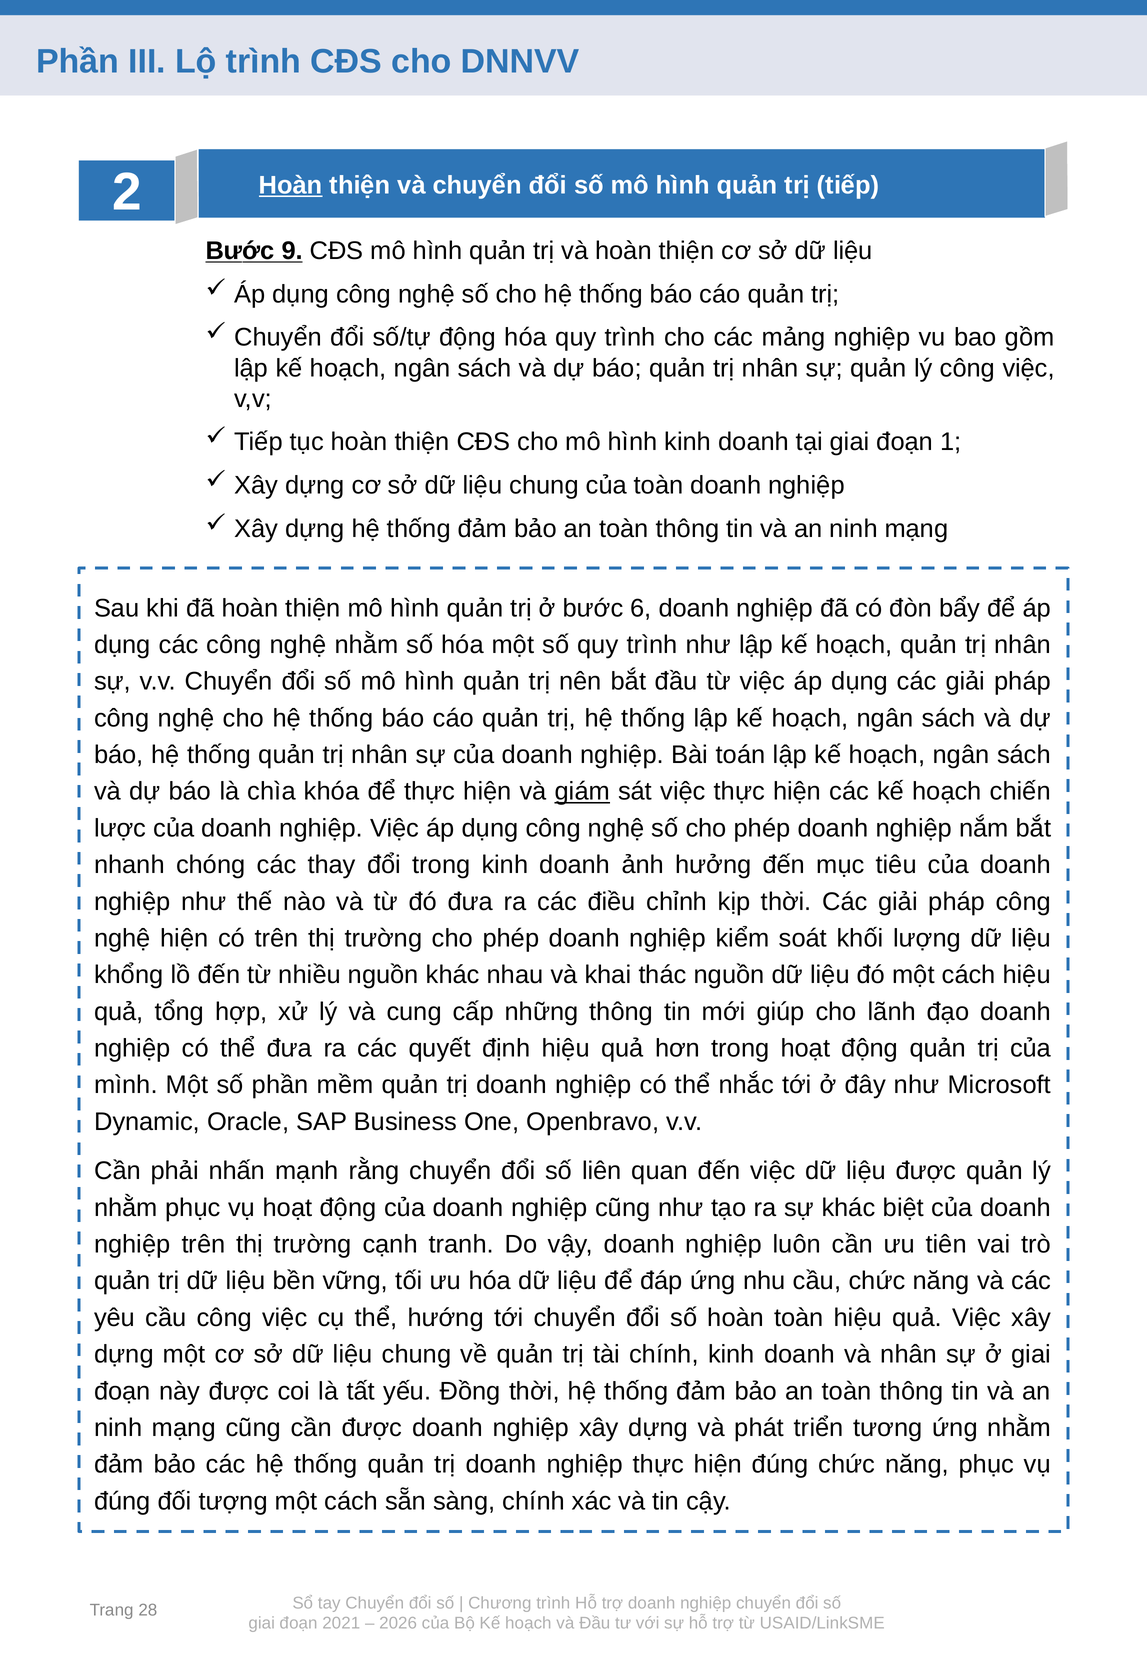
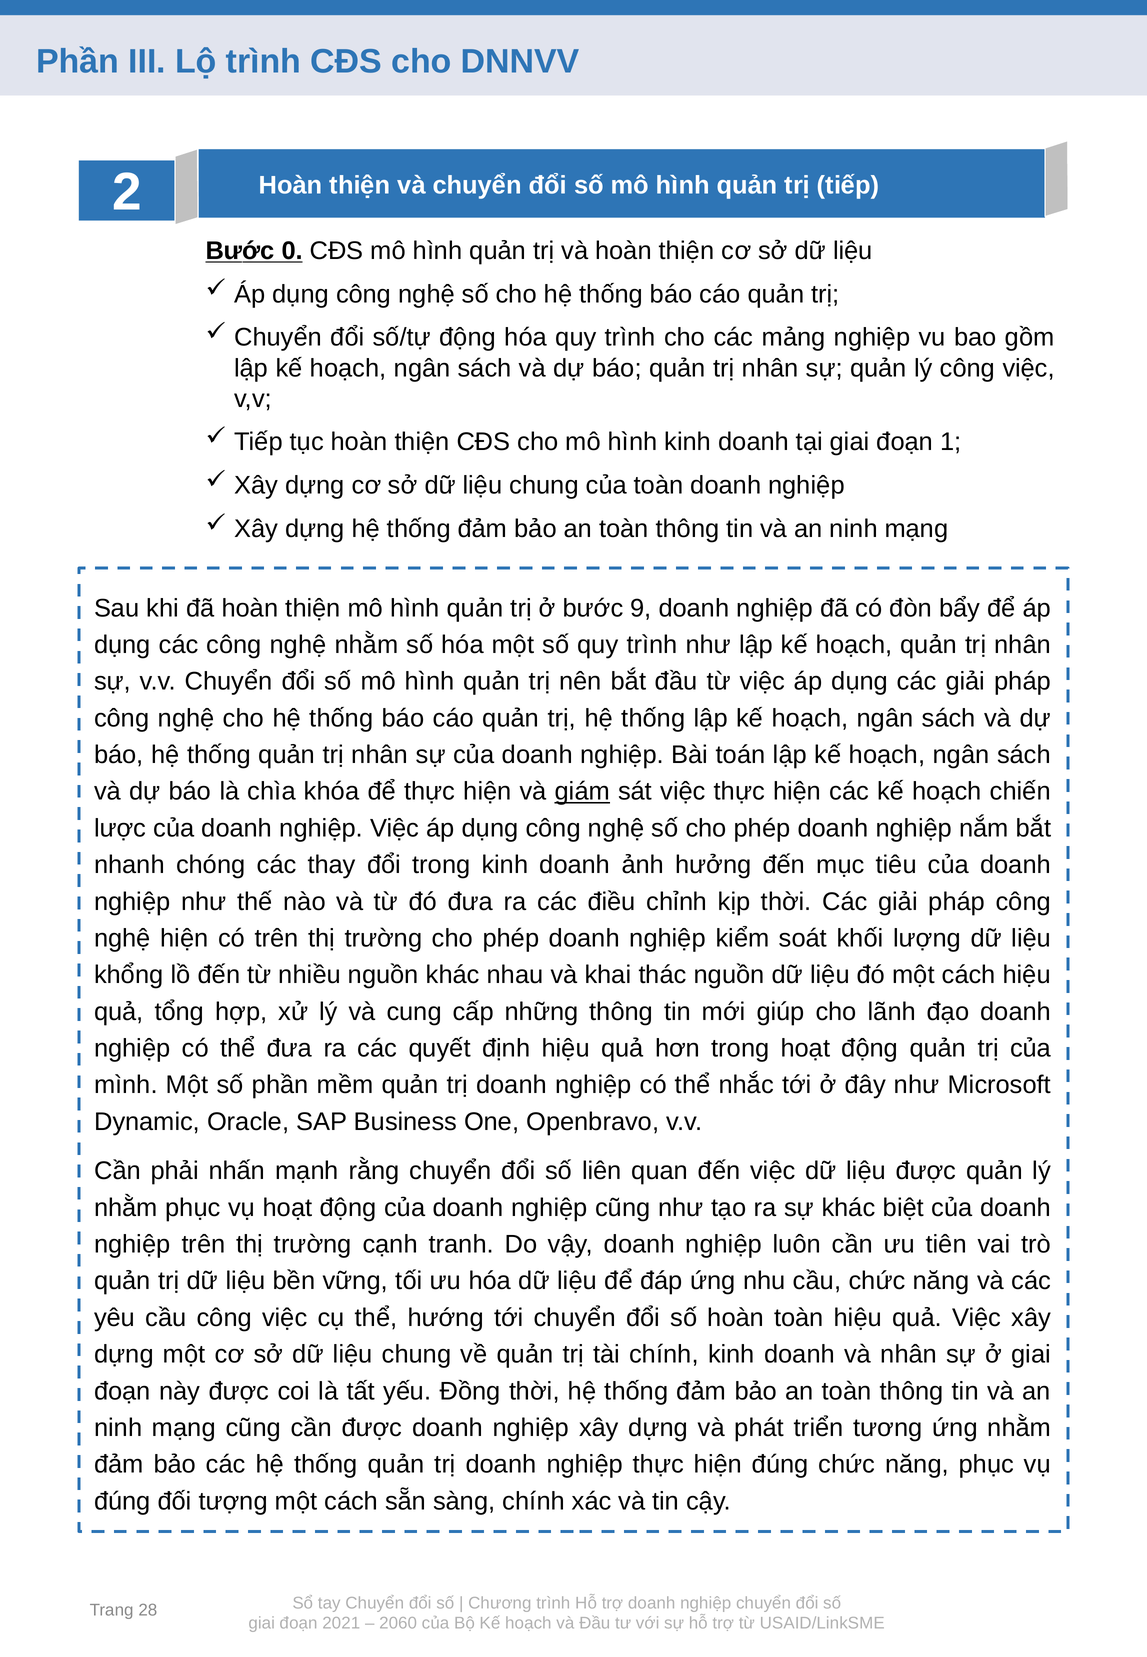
Hoàn at (291, 185) underline: present -> none
9: 9 -> 0
6: 6 -> 9
2026: 2026 -> 2060
